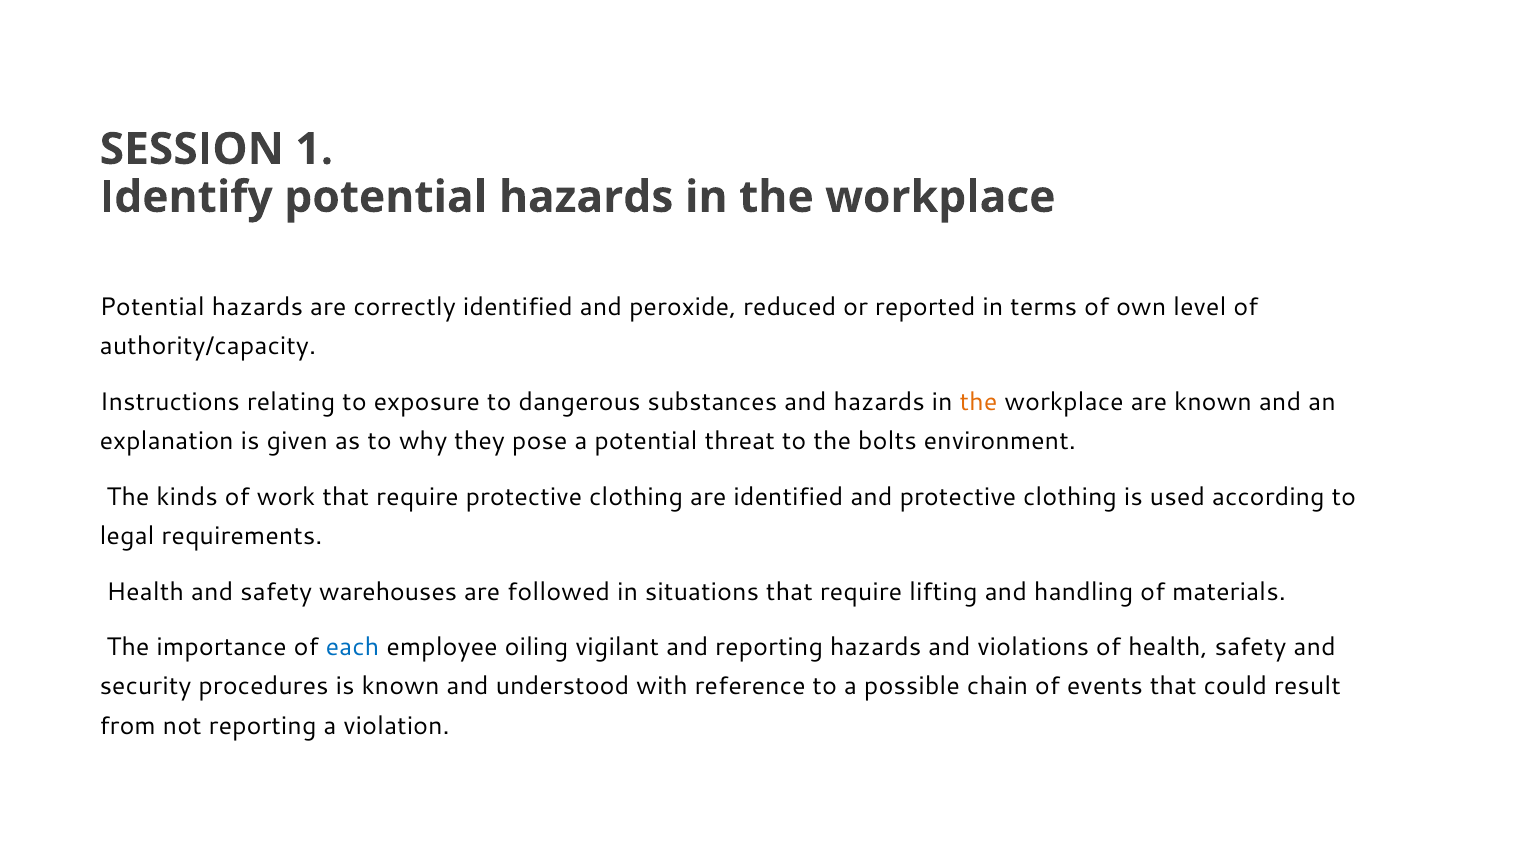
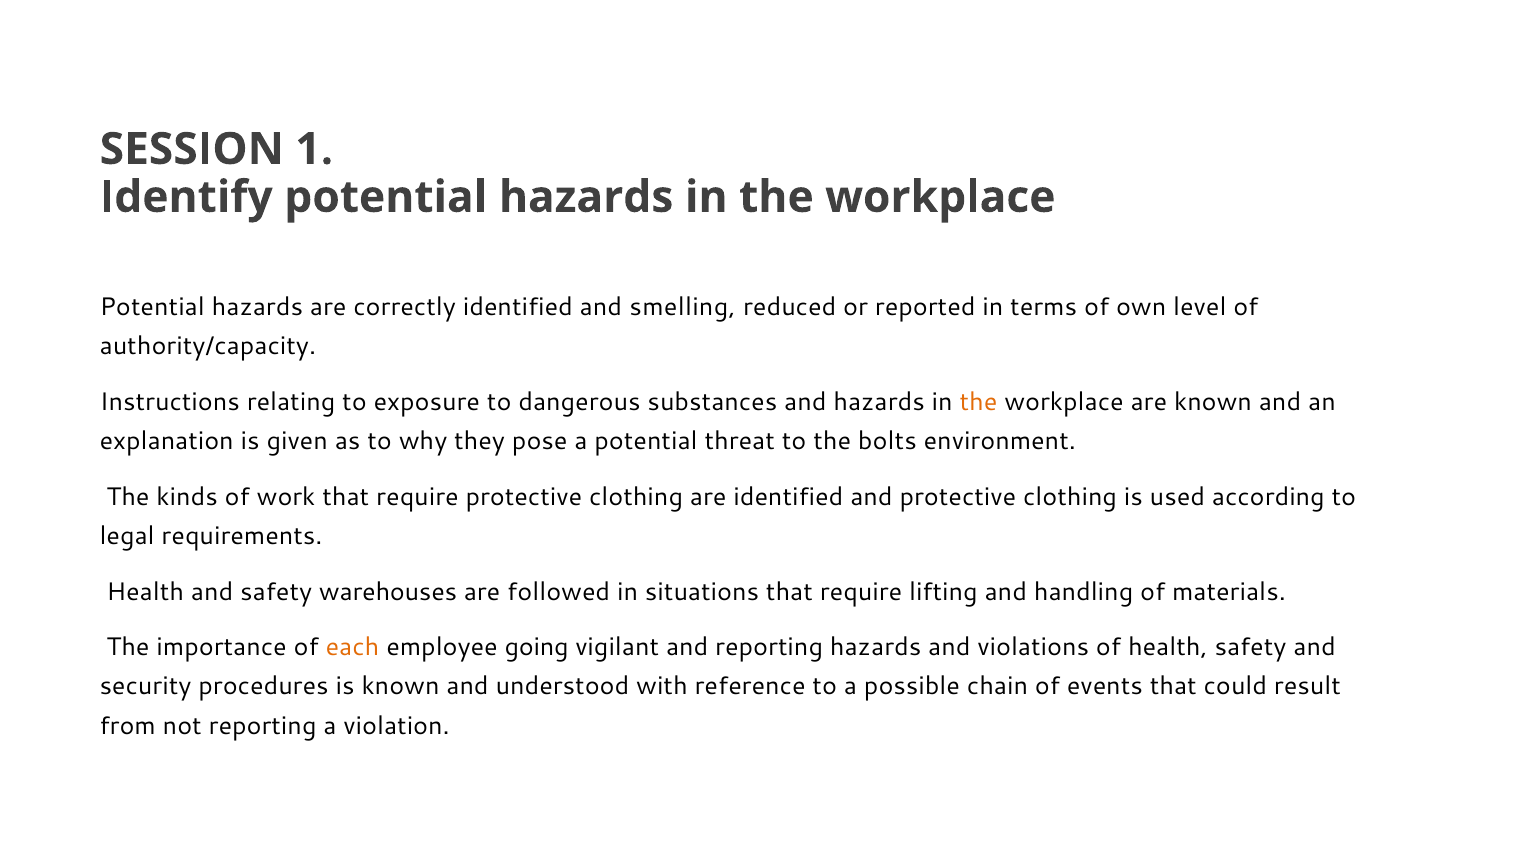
peroxide: peroxide -> smelling
each colour: blue -> orange
oiling: oiling -> going
